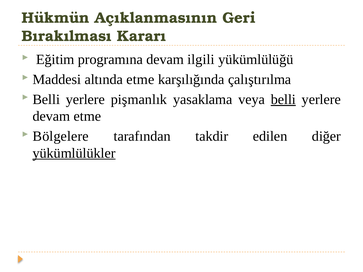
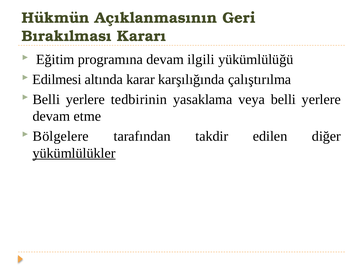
Maddesi: Maddesi -> Edilmesi
altında etme: etme -> karar
pişmanlık: pişmanlık -> tedbirinin
belli at (283, 99) underline: present -> none
